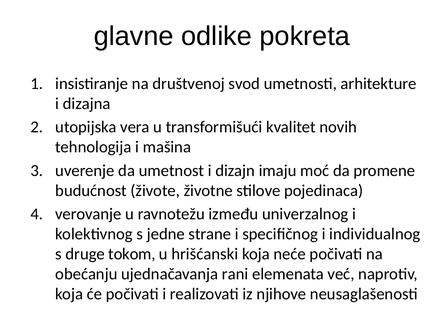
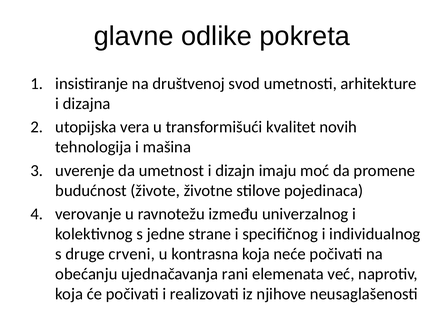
tokom: tokom -> crveni
hrišćanski: hrišćanski -> kontrasna
